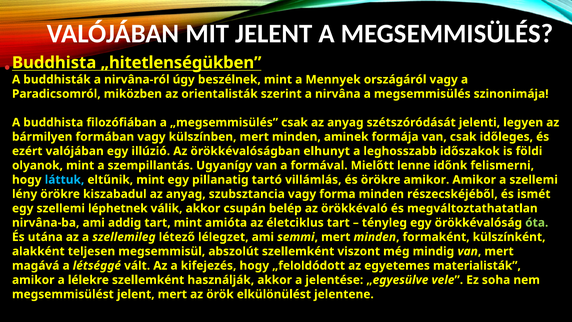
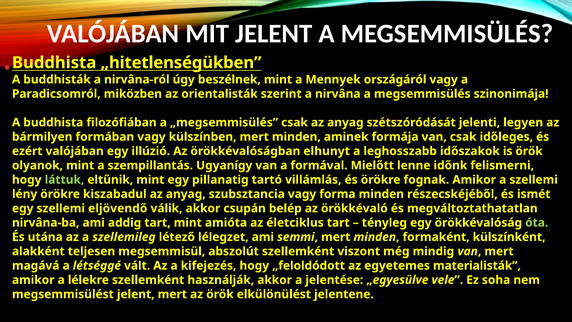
is földi: földi -> örök
láttuk colour: light blue -> light green
örökre amikor: amikor -> fognak
léphetnek: léphetnek -> eljövendő
